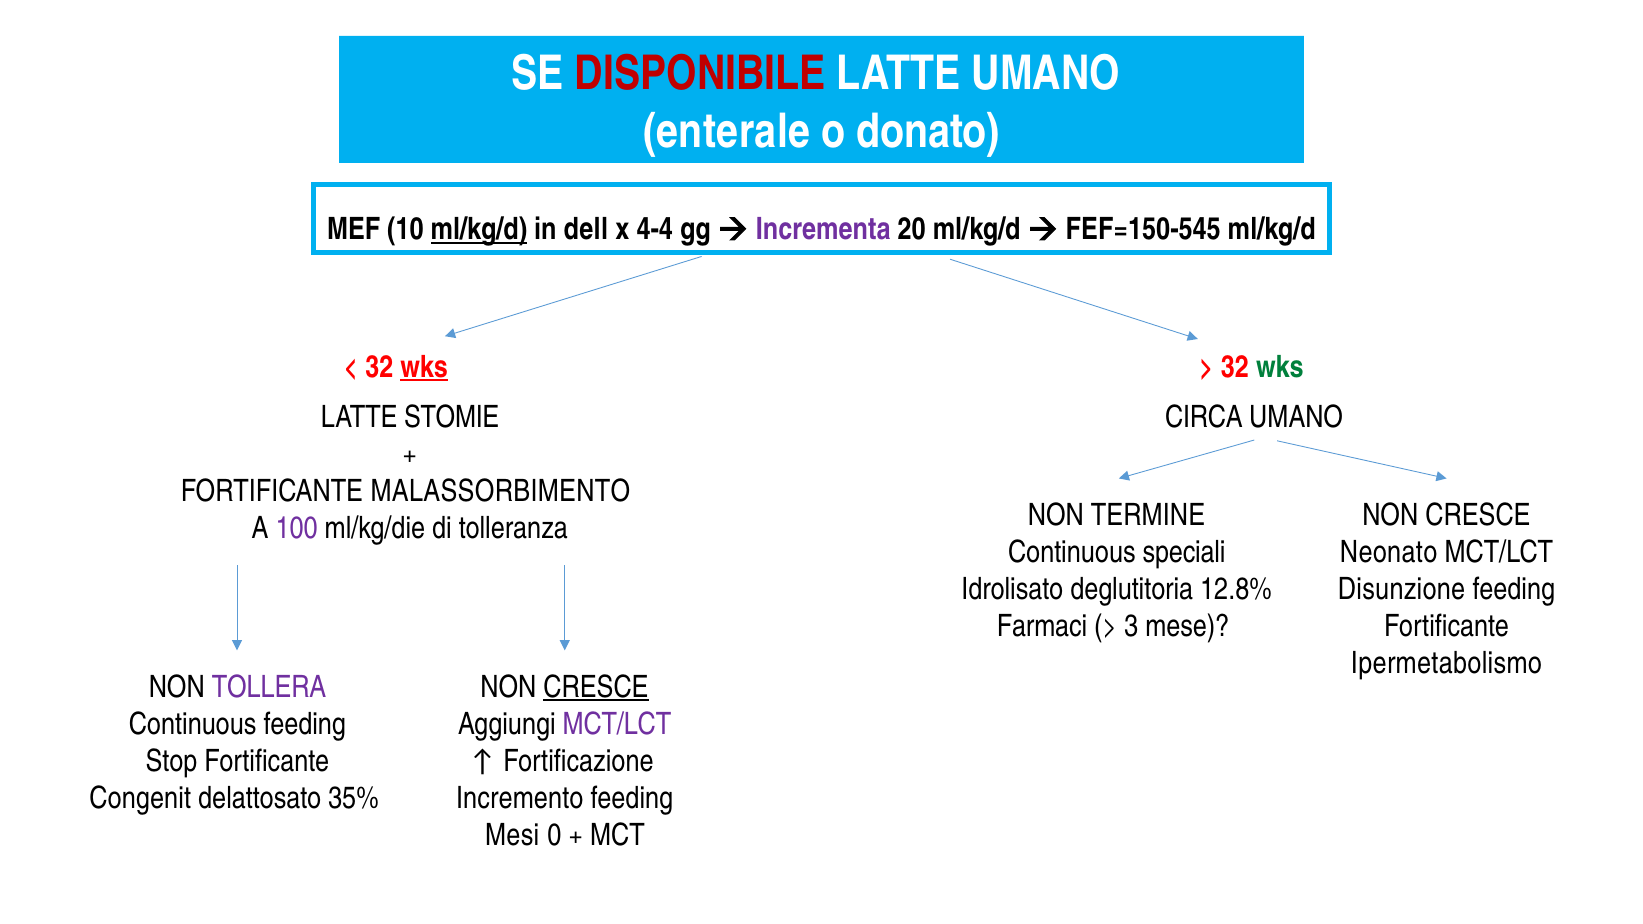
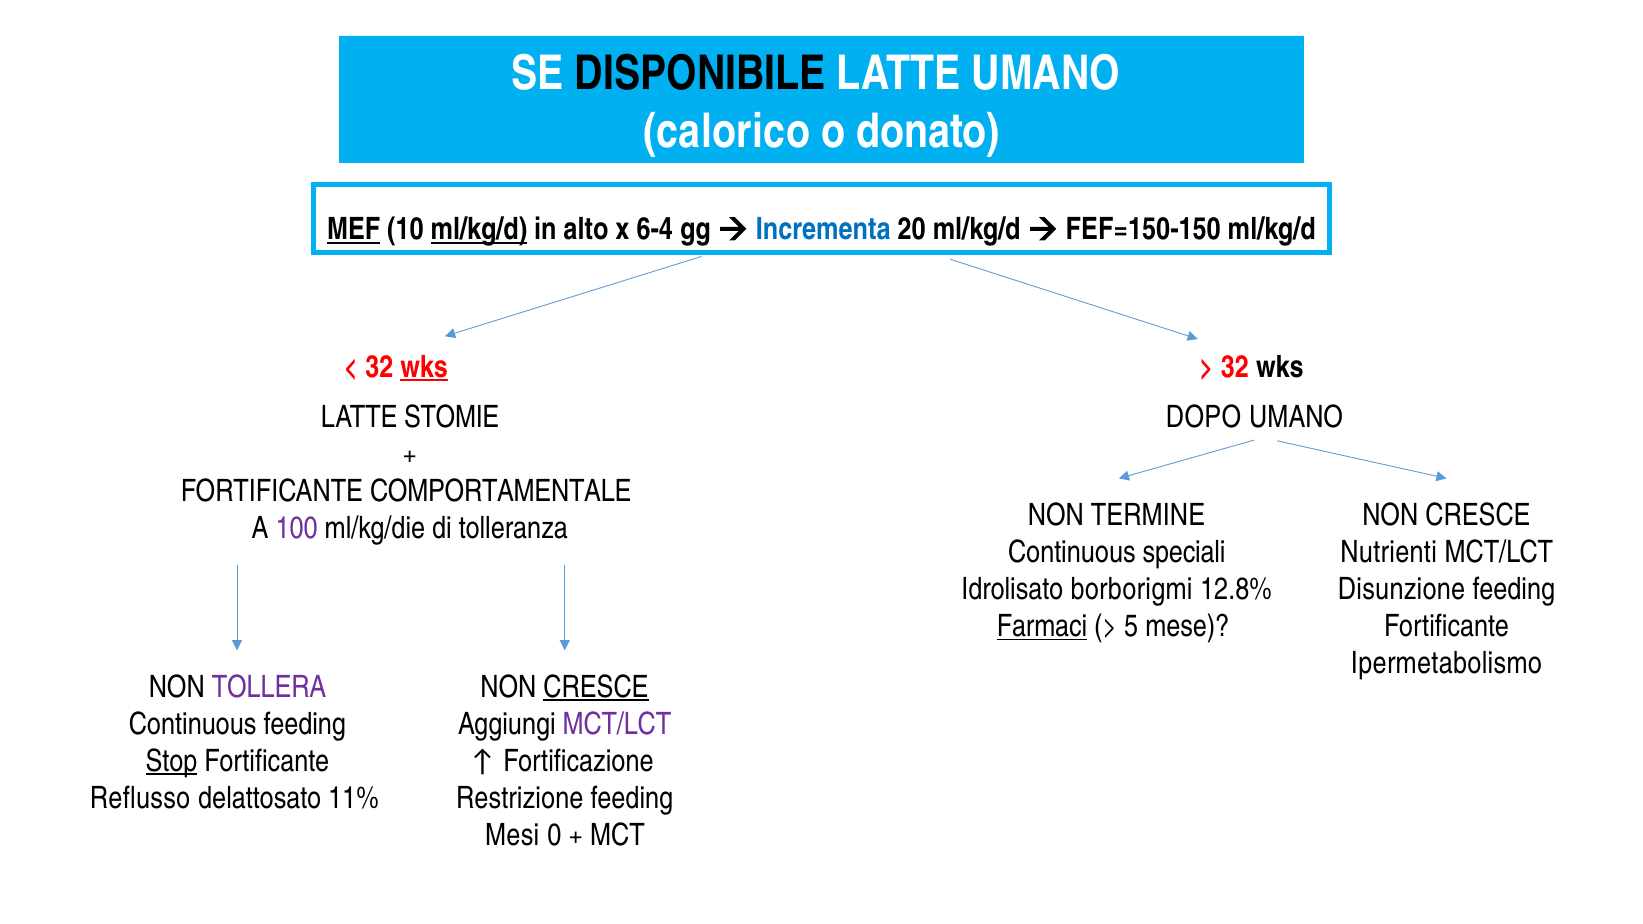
DISPONIBILE colour: red -> black
enterale: enterale -> calorico
MEF underline: none -> present
dell: dell -> alto
4-4: 4-4 -> 6-4
Incrementa colour: purple -> blue
FEF=150-545: FEF=150-545 -> FEF=150-150
wks at (1280, 367) colour: green -> black
CIRCA: CIRCA -> DOPO
MALASSORBIMENTO: MALASSORBIMENTO -> COMPORTAMENTALE
Neonato: Neonato -> Nutrienti
deglutitoria: deglutitoria -> borborigmi
Farmaci underline: none -> present
3: 3 -> 5
Stop underline: none -> present
Congenit: Congenit -> Reflusso
35%: 35% -> 11%
Incremento: Incremento -> Restrizione
